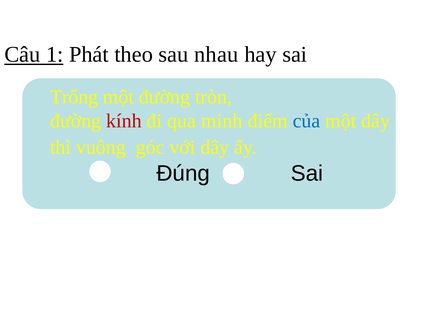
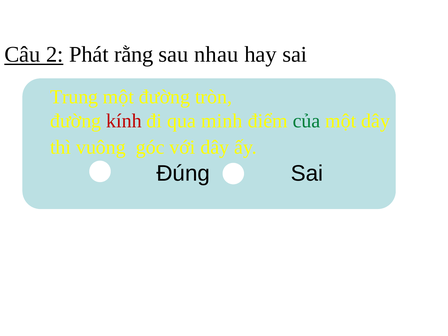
1: 1 -> 2
theo: theo -> rằng
Trống: Trống -> Trung
của colour: blue -> green
